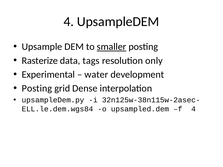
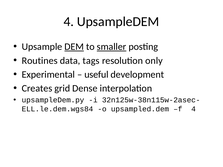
DEM underline: none -> present
Rasterize: Rasterize -> Routines
water: water -> useful
Posting at (37, 88): Posting -> Creates
